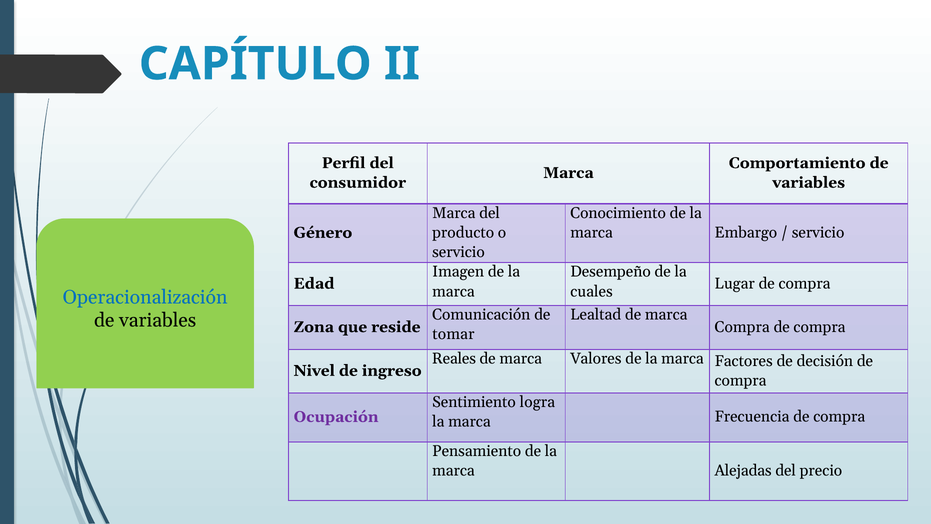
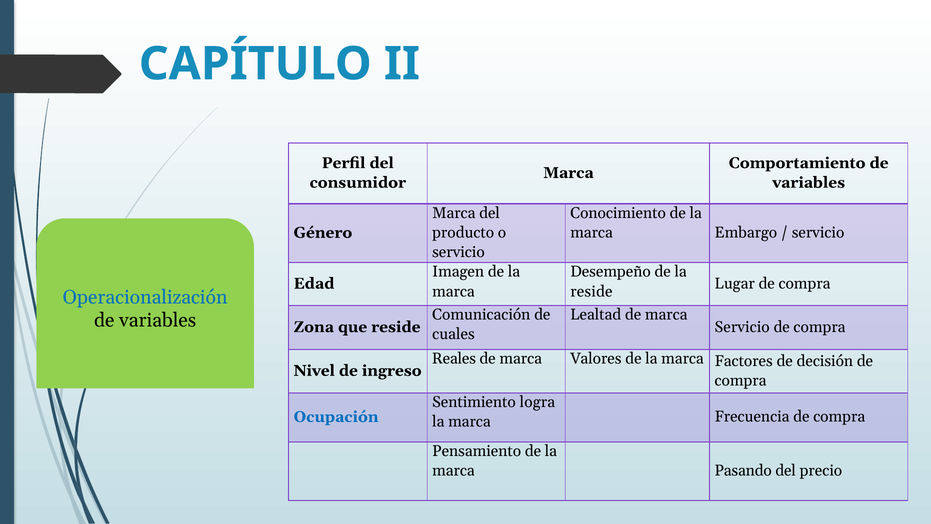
cuales at (592, 291): cuales -> reside
Compra at (742, 327): Compra -> Servicio
tomar: tomar -> cuales
Ocupación colour: purple -> blue
Alejadas: Alejadas -> Pasando
